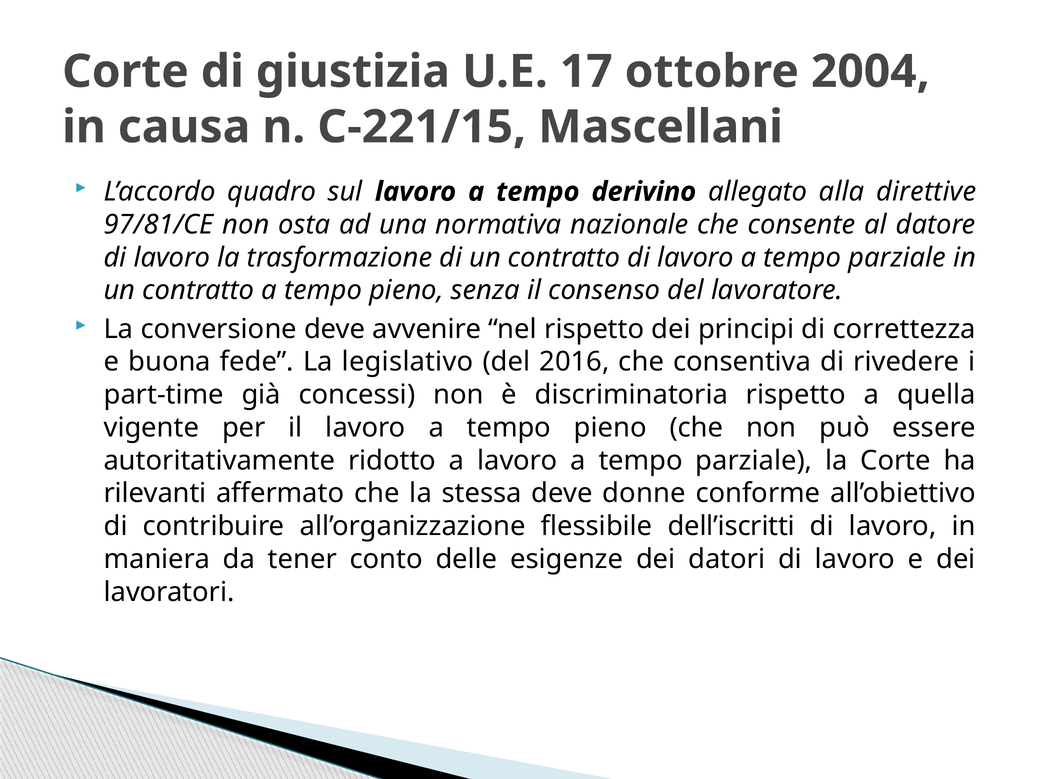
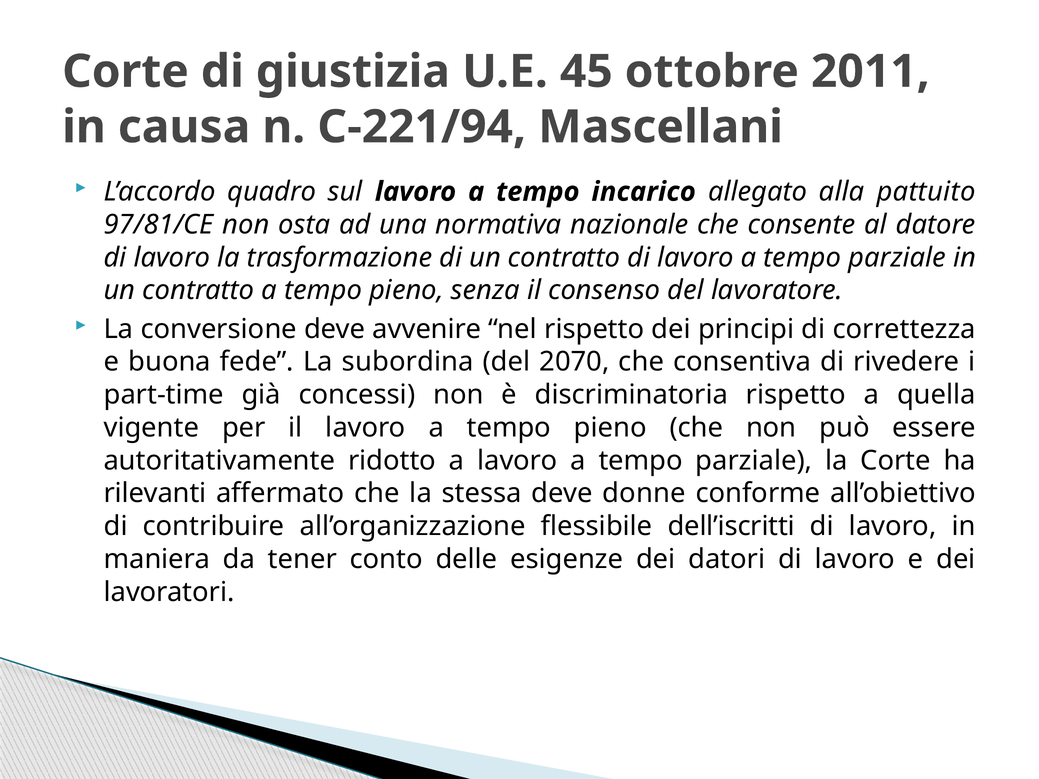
17: 17 -> 45
2004: 2004 -> 2011
C-221/15: C-221/15 -> C-221/94
derivino: derivino -> incarico
direttive: direttive -> pattuito
legislativo: legislativo -> subordina
2016: 2016 -> 2070
